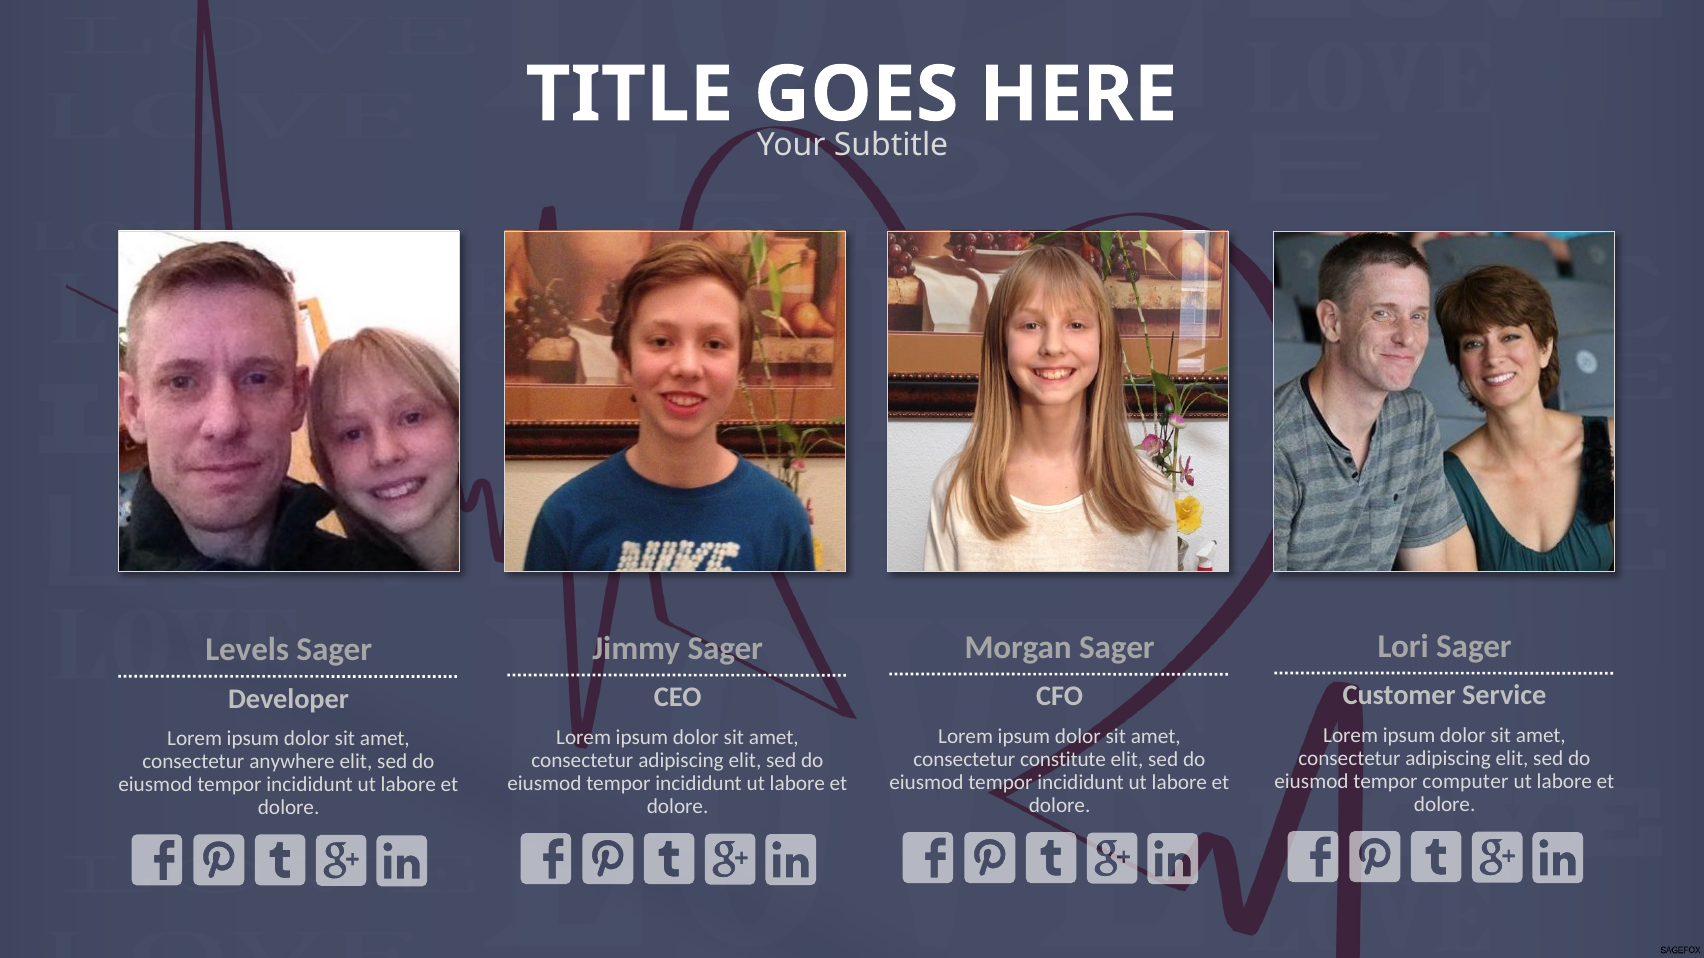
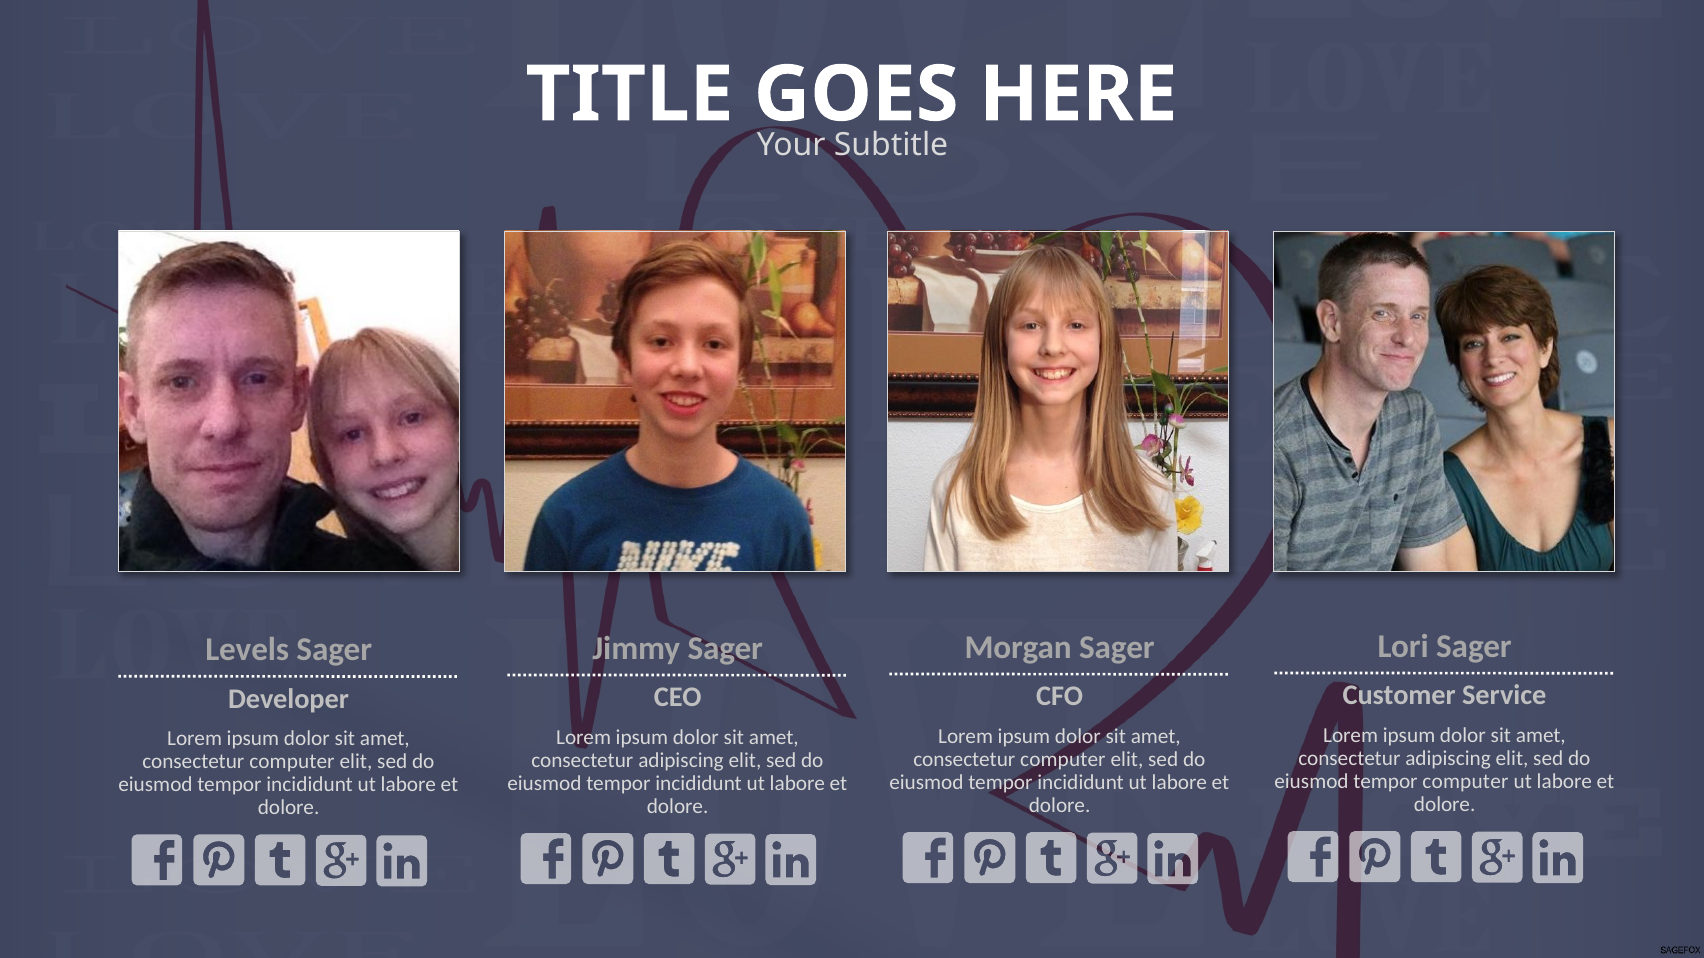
constitute at (1063, 760): constitute -> computer
anywhere at (292, 762): anywhere -> computer
